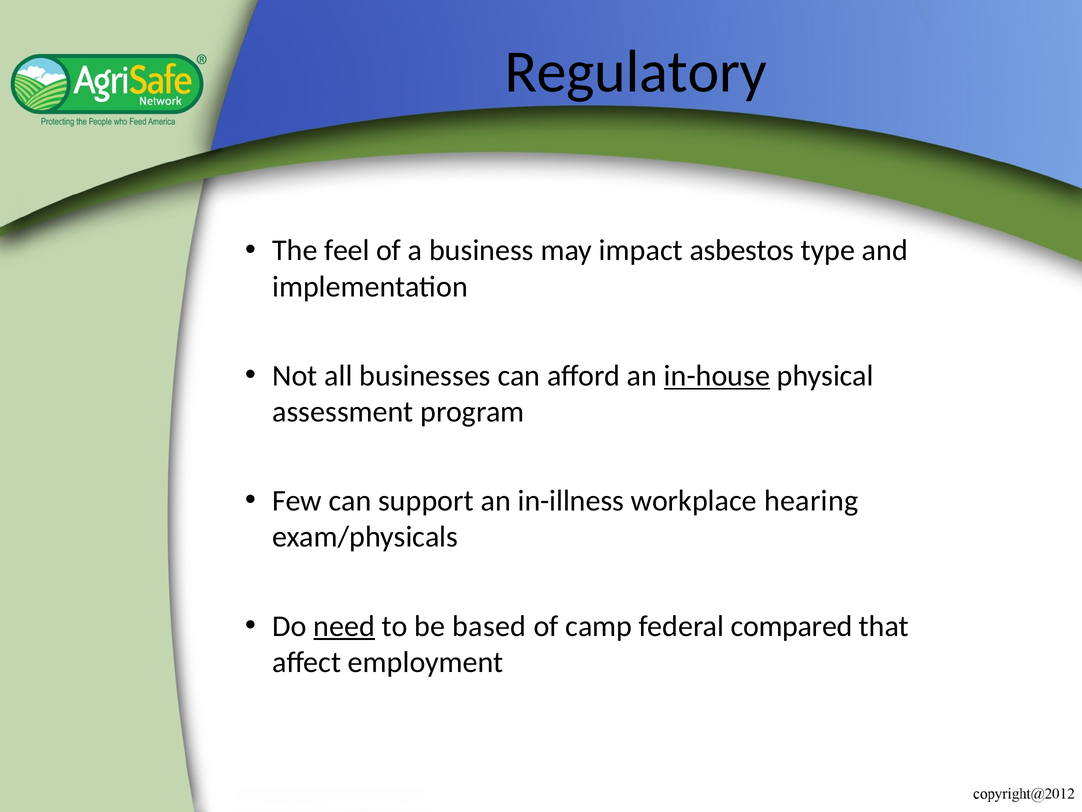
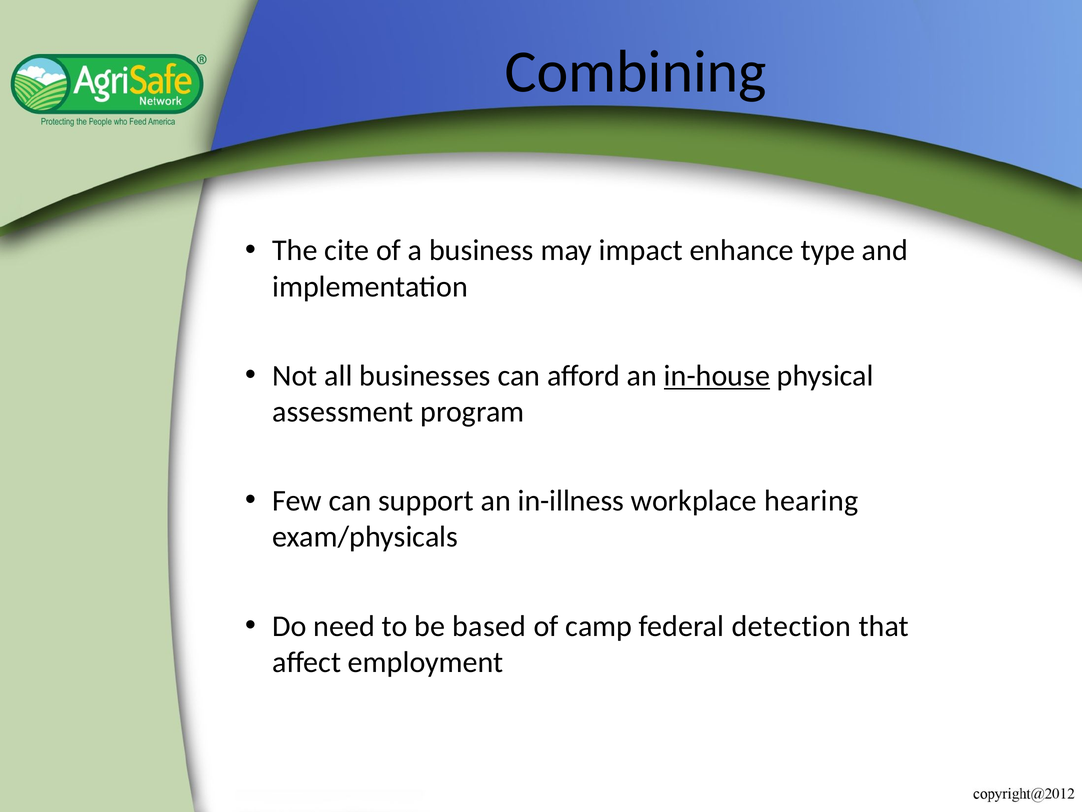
Regulatory: Regulatory -> Combining
feel: feel -> cite
asbestos: asbestos -> enhance
need underline: present -> none
compared: compared -> detection
